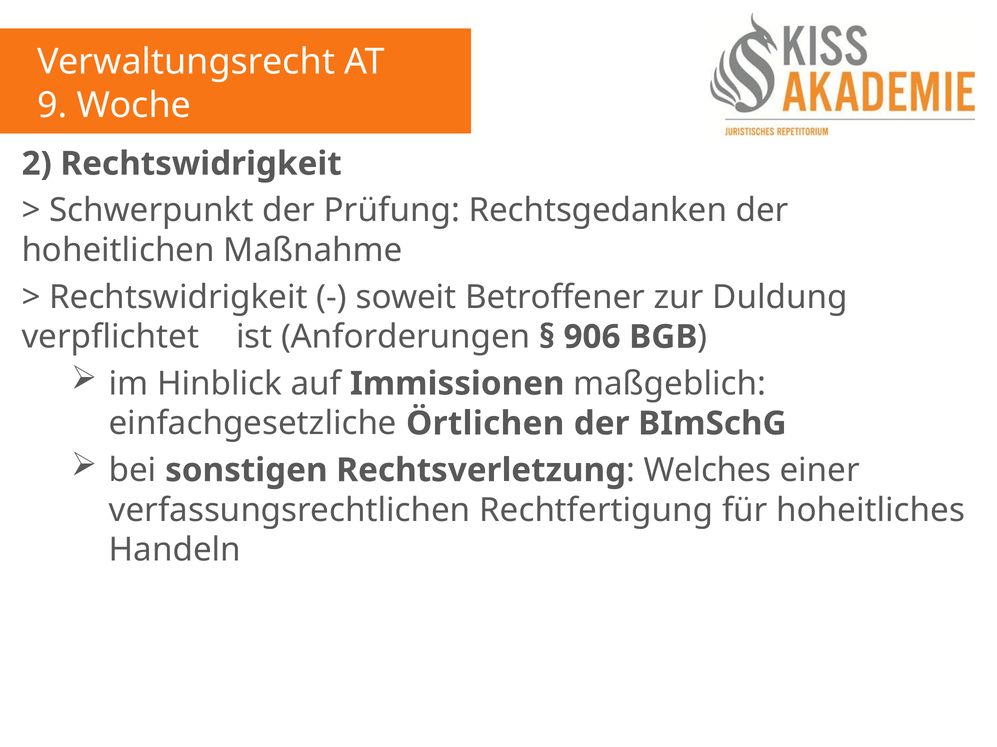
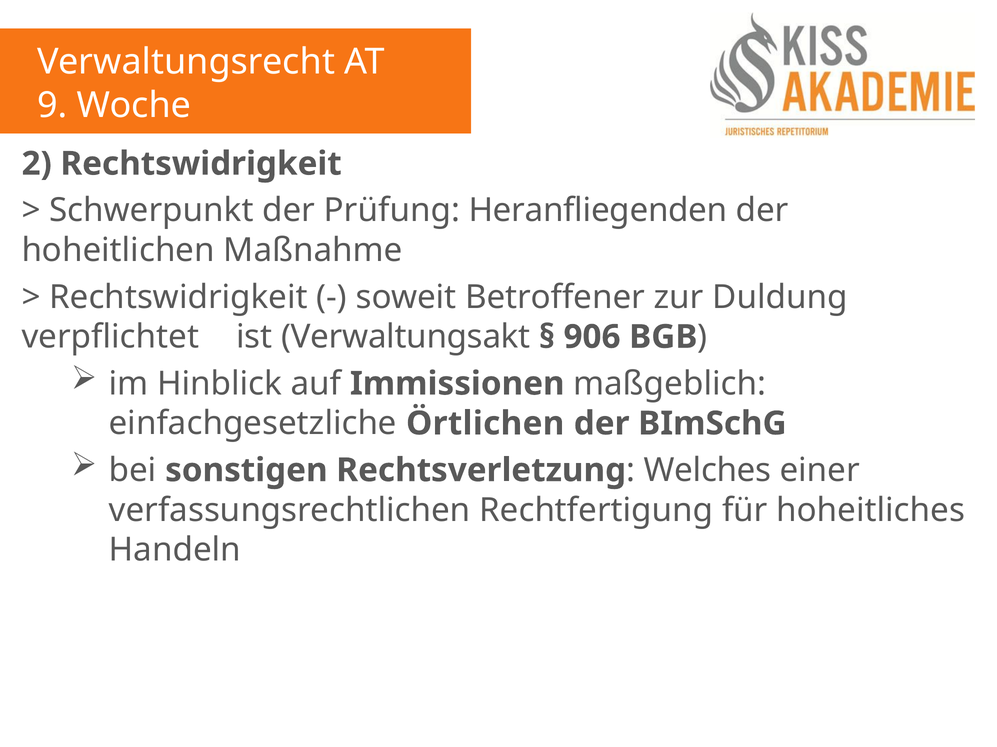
Rechtsgedanken: Rechtsgedanken -> Heranfliegenden
Anforderungen: Anforderungen -> Verwaltungsakt
